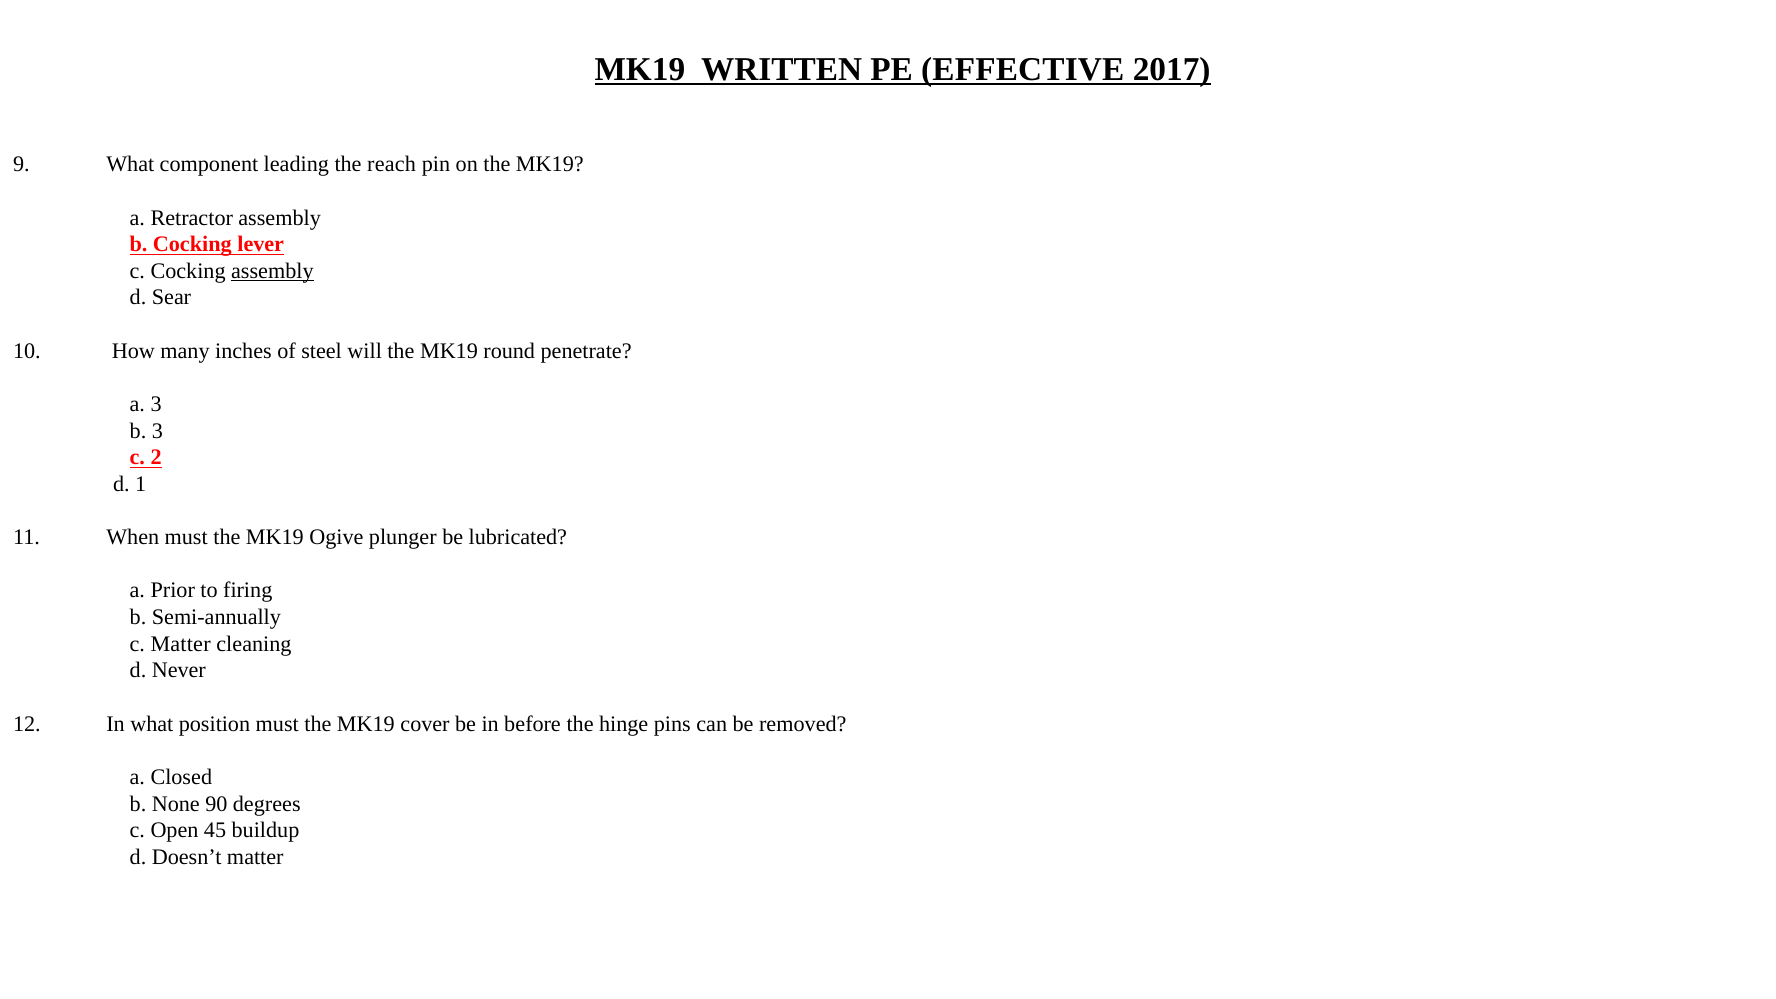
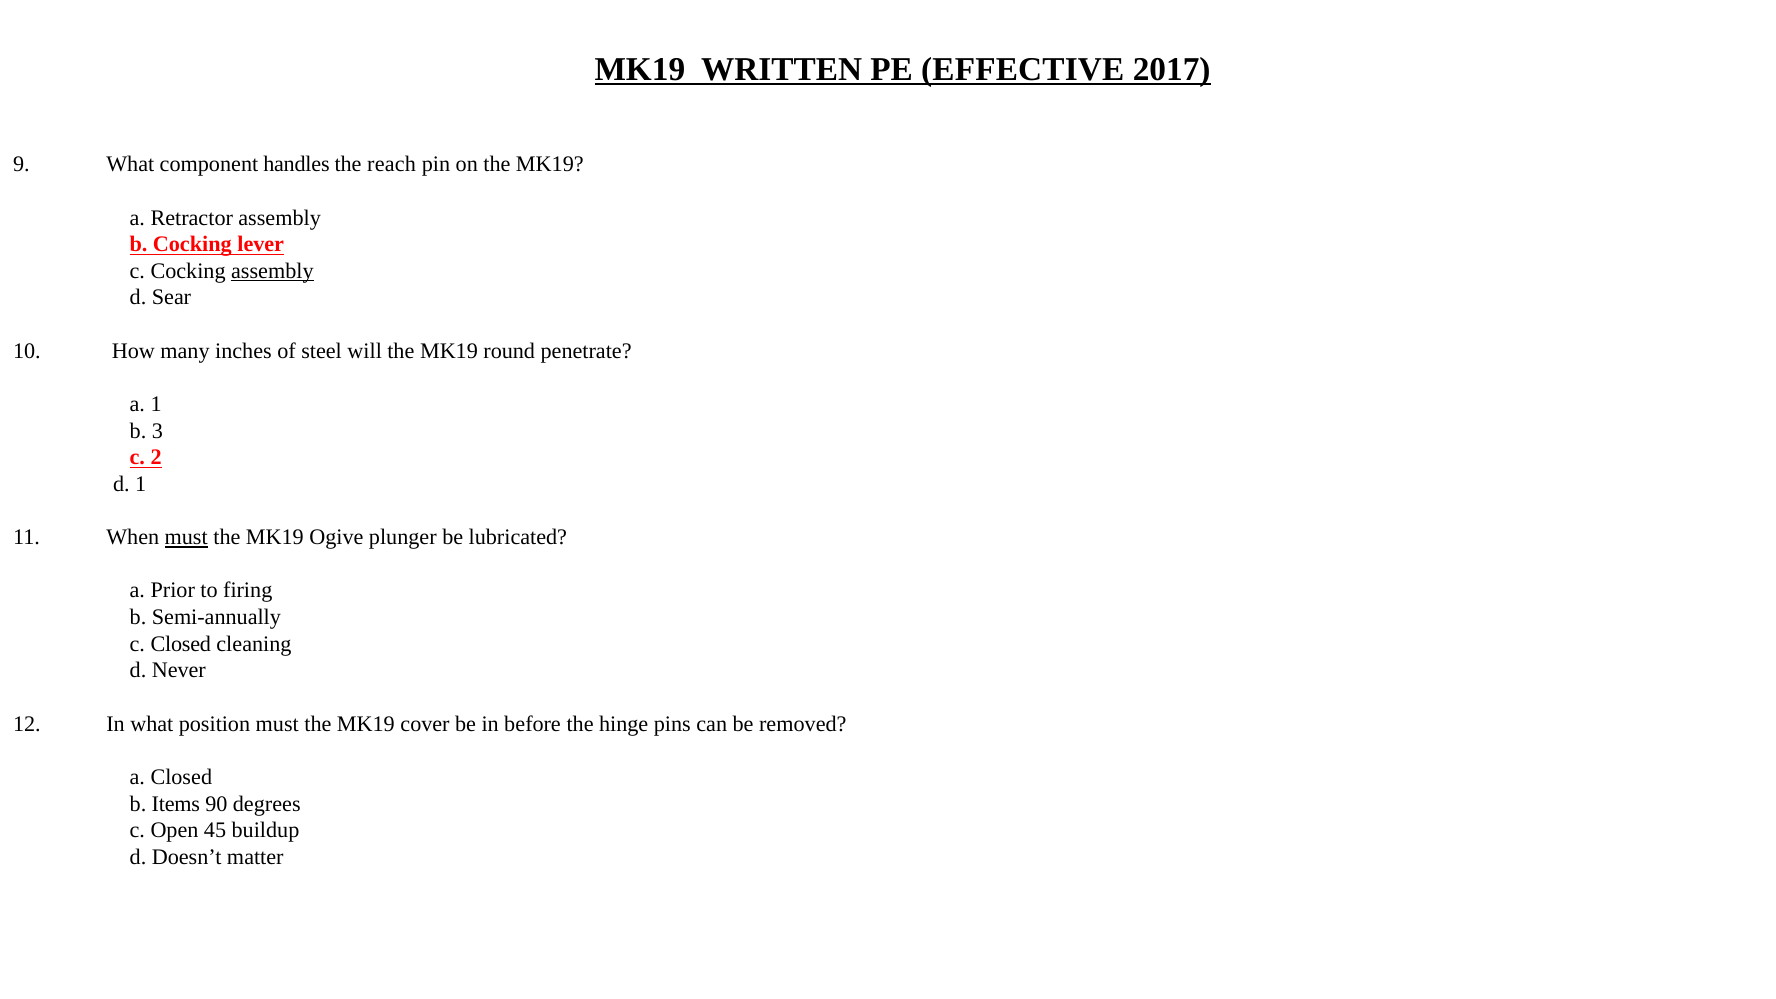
leading: leading -> handles
a 3: 3 -> 1
must at (186, 537) underline: none -> present
c Matter: Matter -> Closed
None: None -> Items
